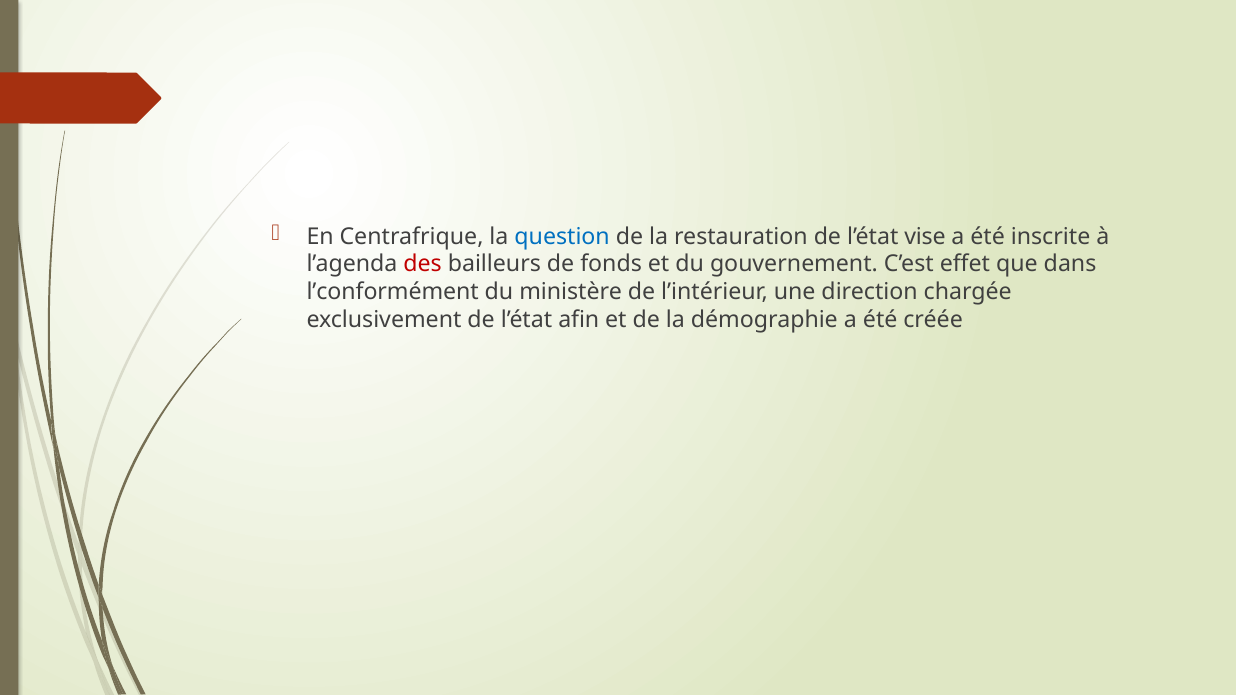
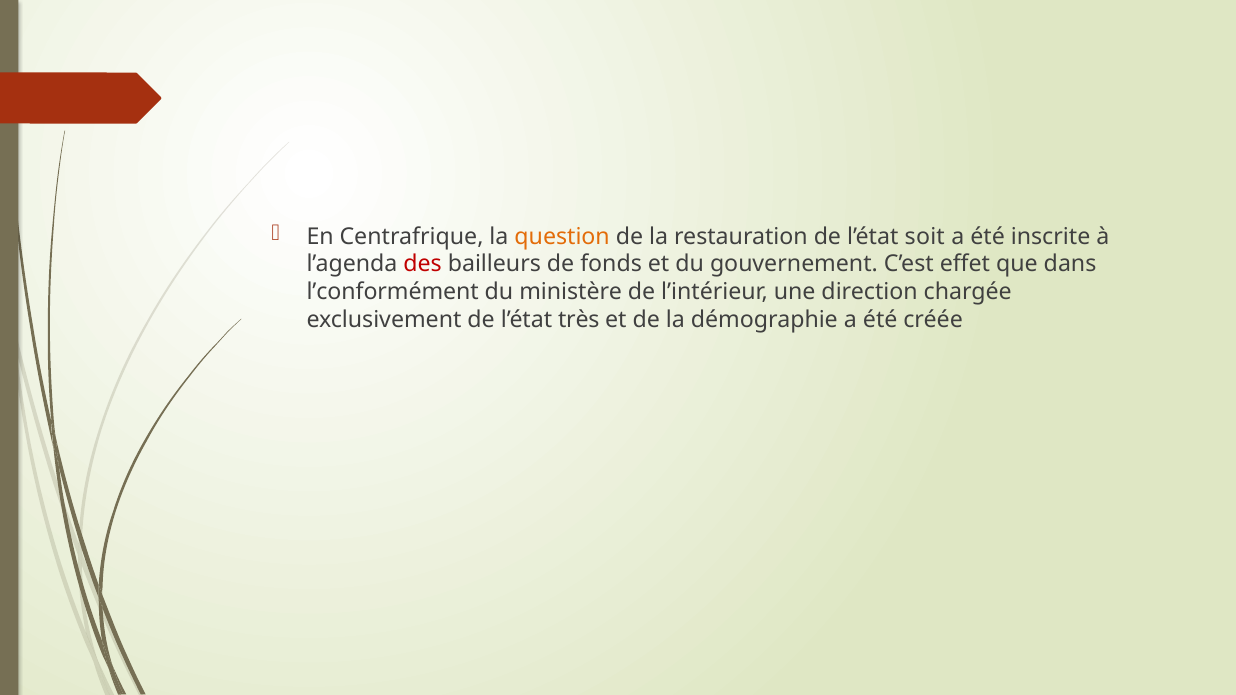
question colour: blue -> orange
vise: vise -> soit
afin: afin -> très
